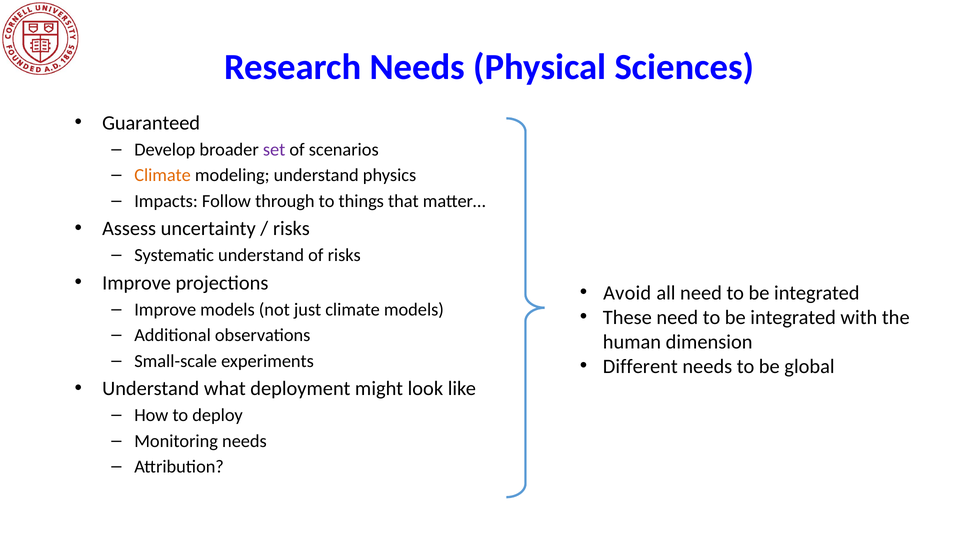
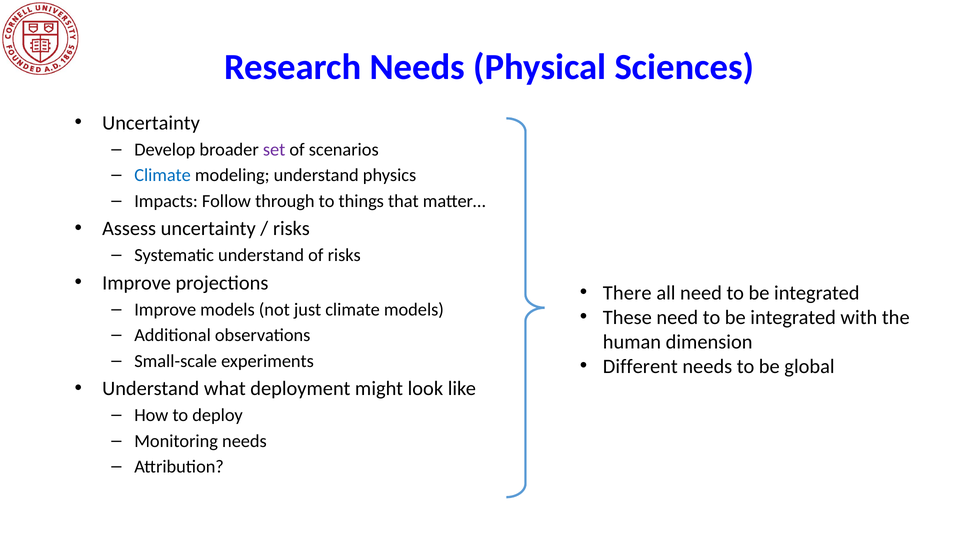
Guaranteed at (151, 123): Guaranteed -> Uncertainty
Climate at (163, 175) colour: orange -> blue
Avoid: Avoid -> There
